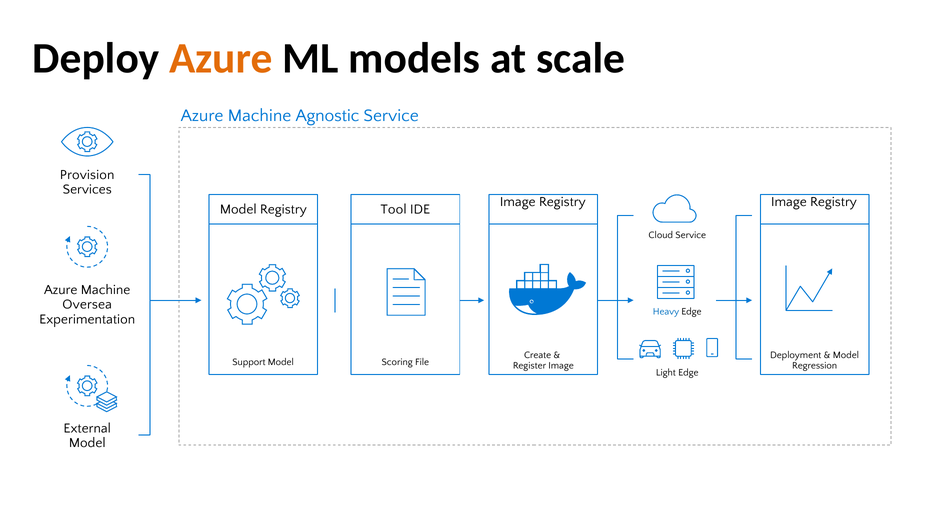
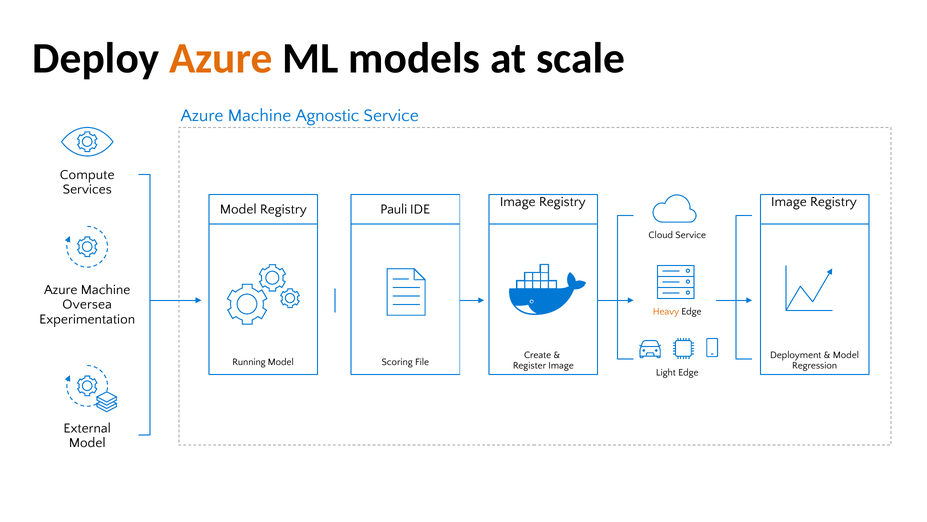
Provision: Provision -> Compute
Tool: Tool -> Pauli
Heavy colour: blue -> orange
Support: Support -> Running
